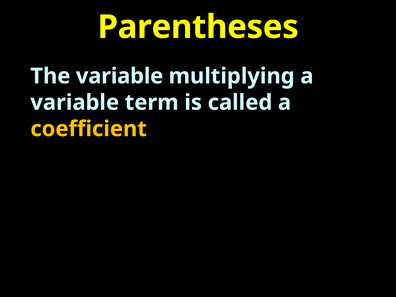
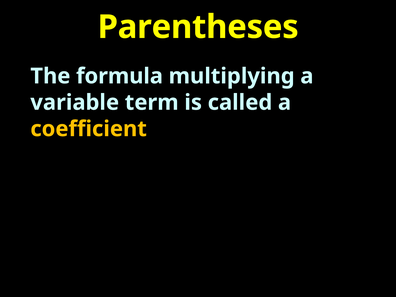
The variable: variable -> formula
